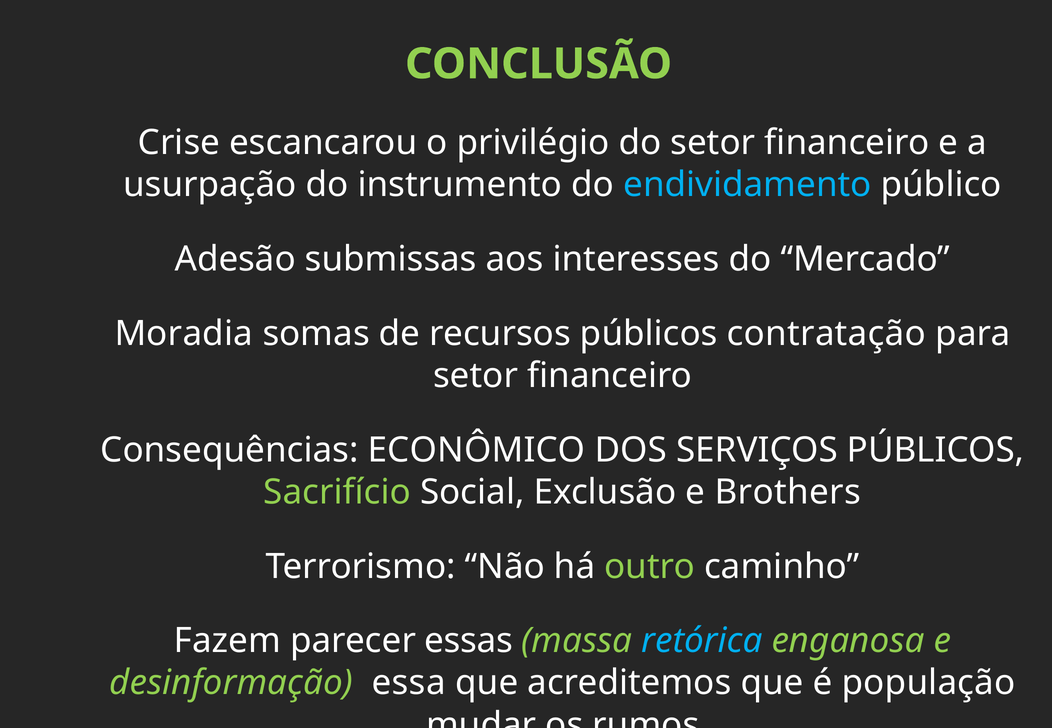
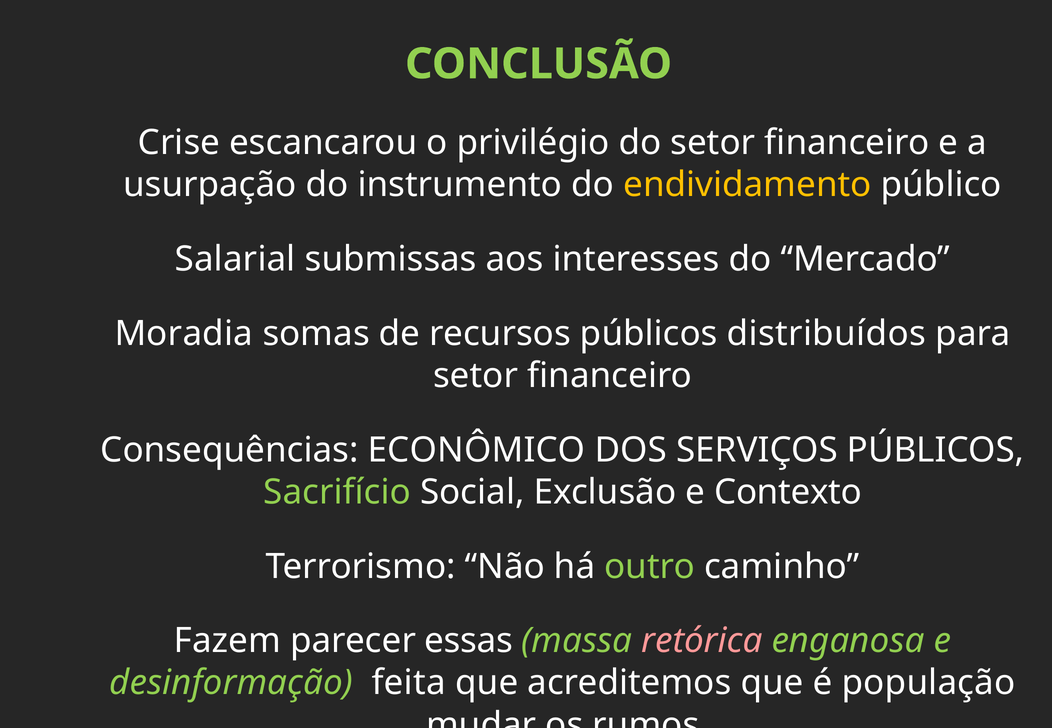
endividamento colour: light blue -> yellow
Adesão: Adesão -> Salarial
contratação: contratação -> distribuídos
Brothers: Brothers -> Contexto
retórica colour: light blue -> pink
essa: essa -> feita
